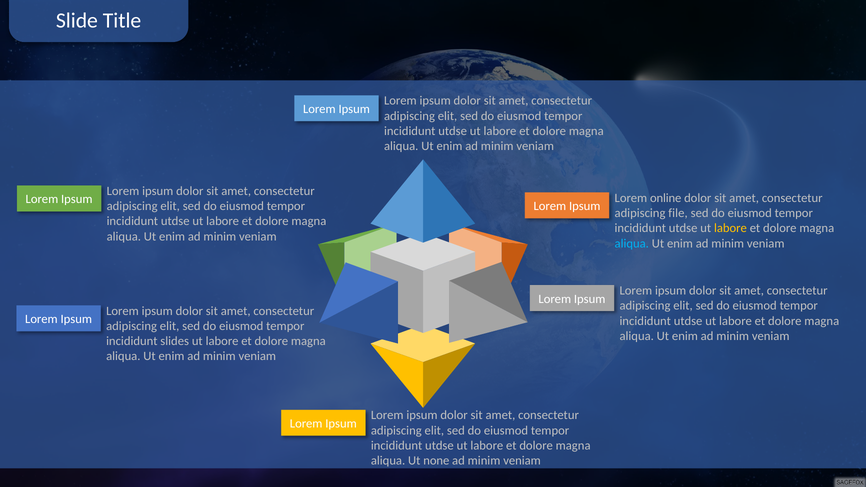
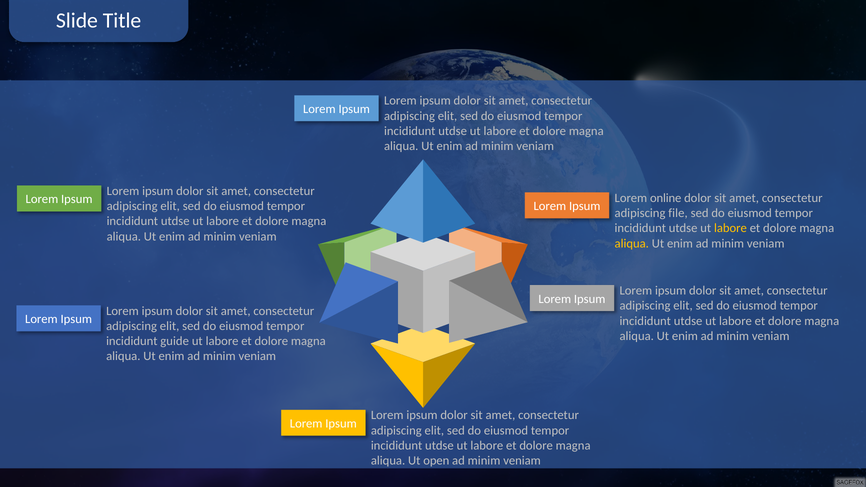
aliqua at (632, 243) colour: light blue -> yellow
slides: slides -> guide
none: none -> open
